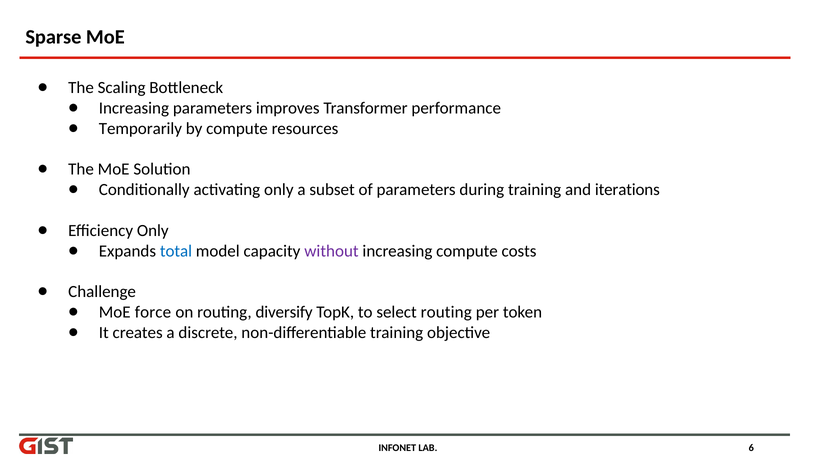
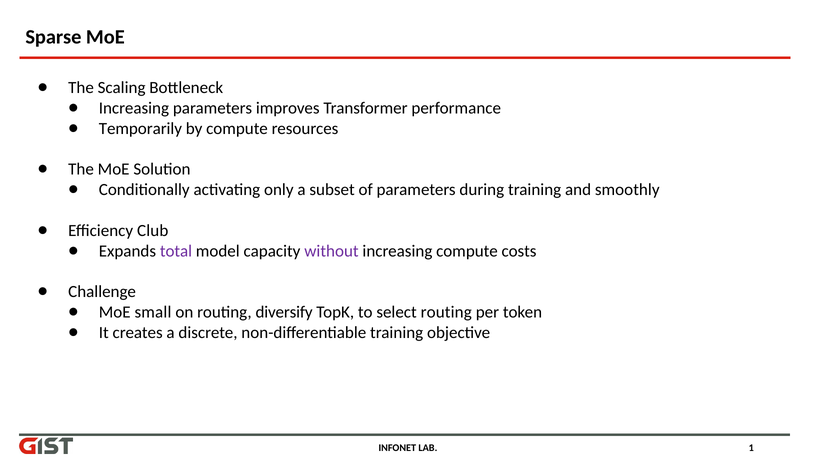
iterations: iterations -> smoothly
Efficiency Only: Only -> Club
total colour: blue -> purple
force: force -> small
6: 6 -> 1
